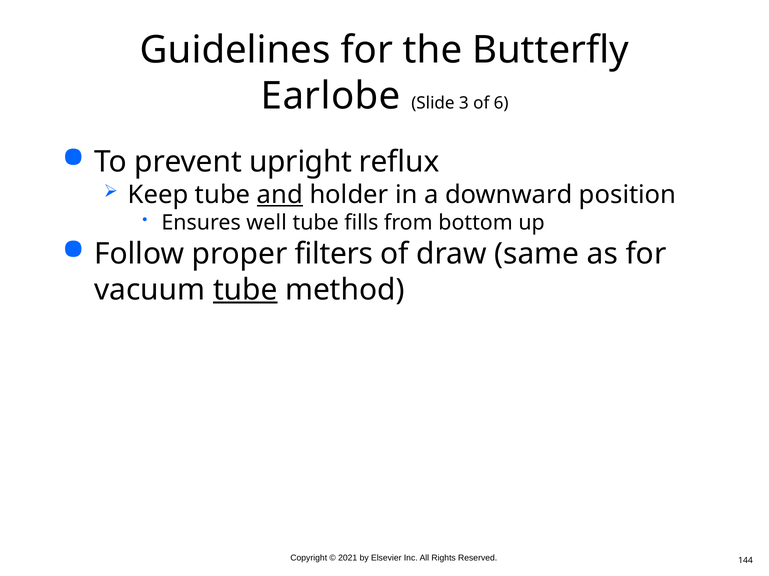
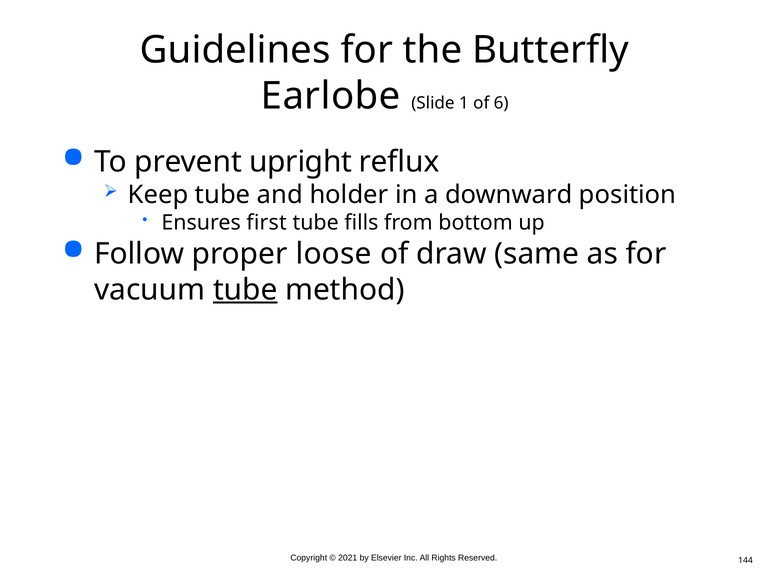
3: 3 -> 1
and underline: present -> none
well: well -> first
filters: filters -> loose
